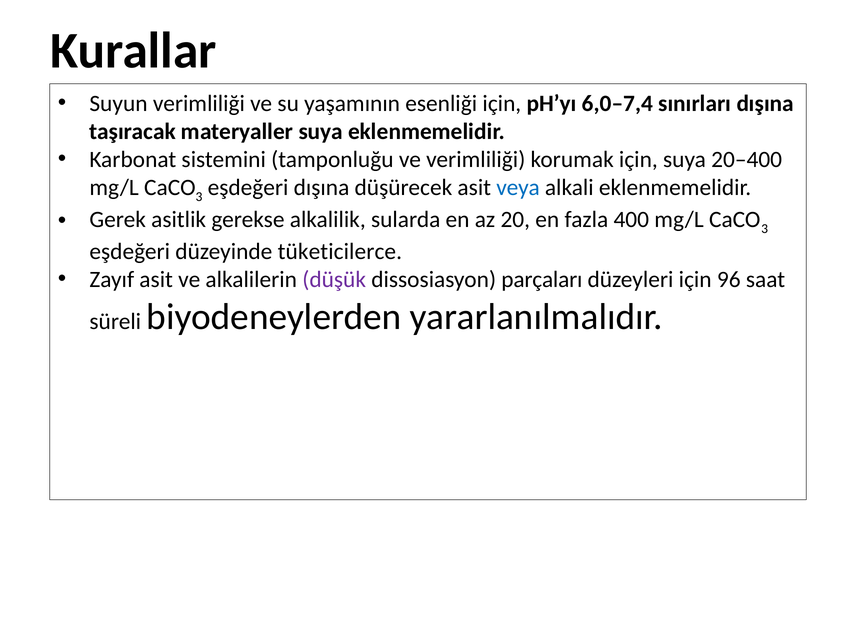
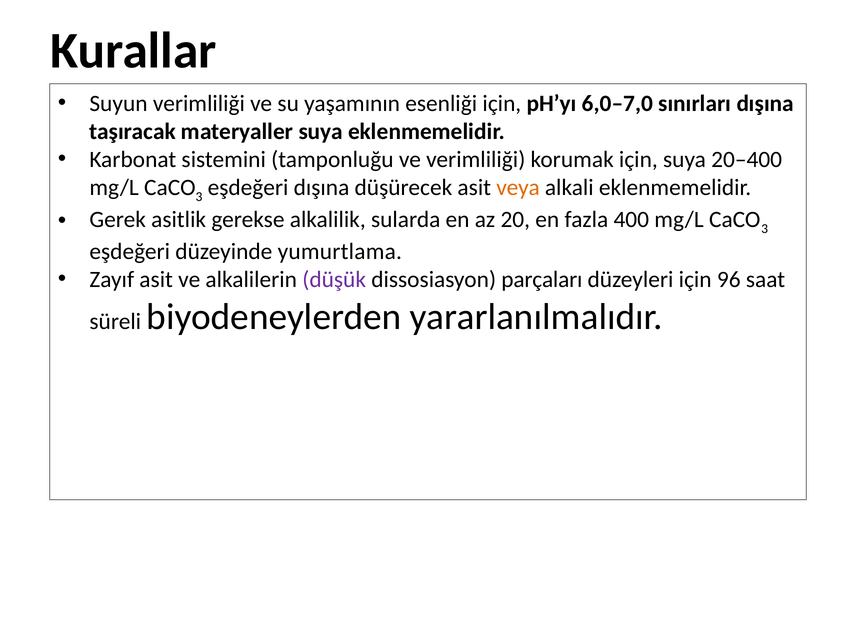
6,0–7,4: 6,0–7,4 -> 6,0–7,0
veya colour: blue -> orange
tüketicilerce: tüketicilerce -> yumurtlama
